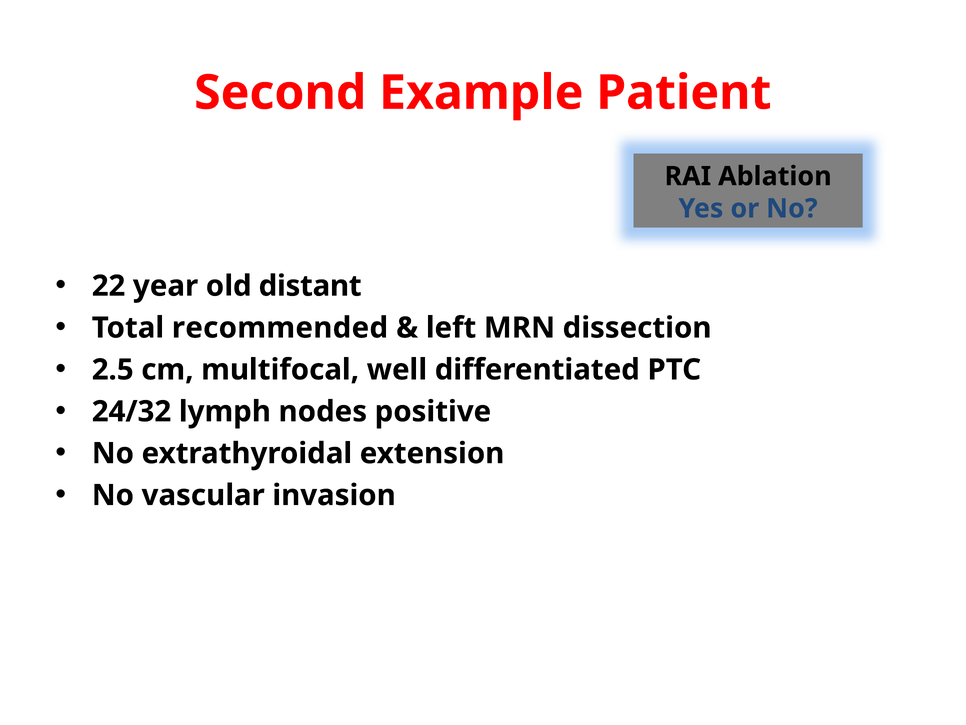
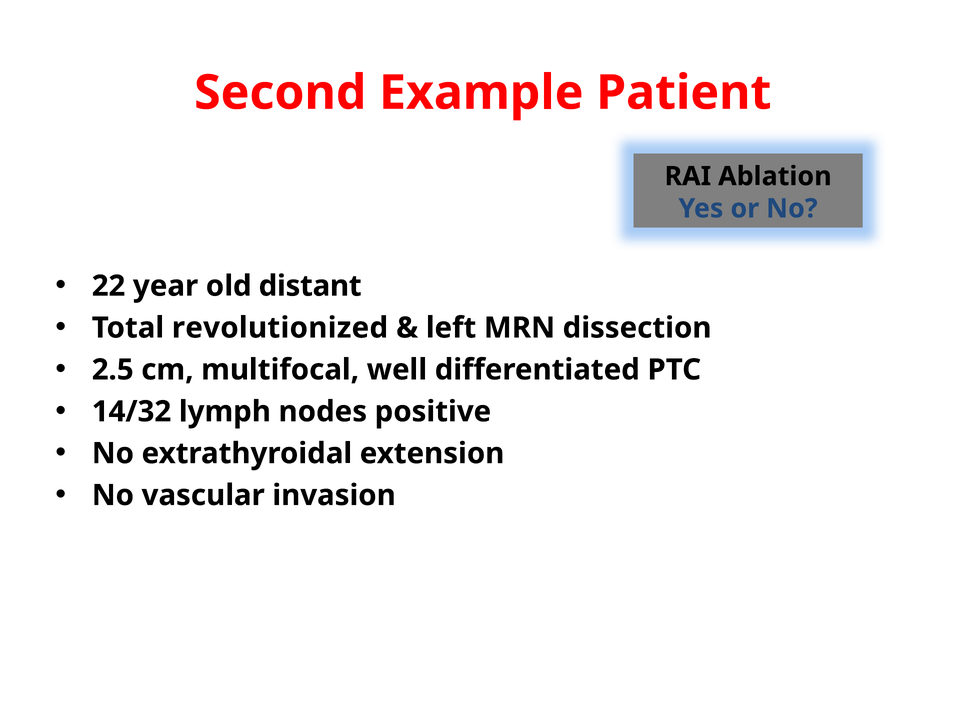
recommended: recommended -> revolutionized
24/32: 24/32 -> 14/32
